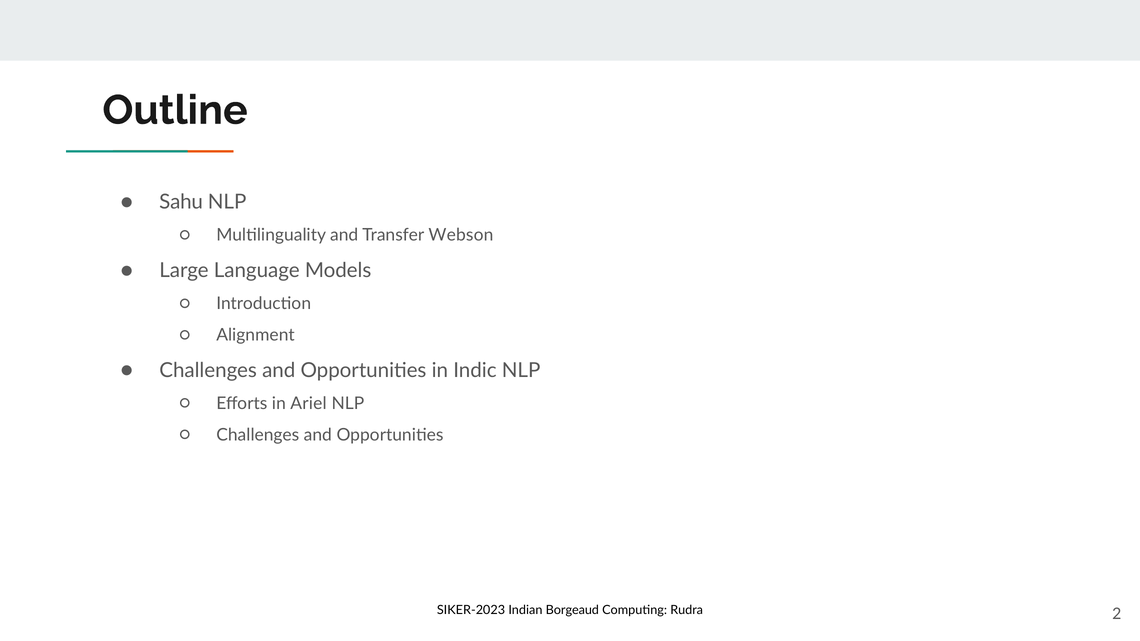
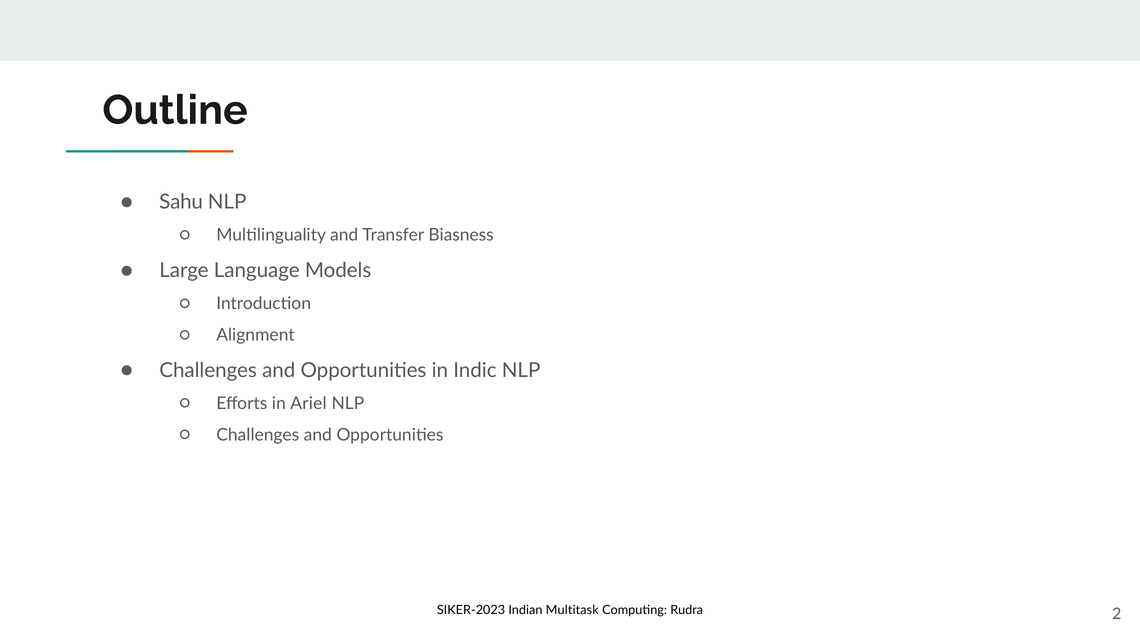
Webson: Webson -> Biasness
Borgeaud: Borgeaud -> Multitask
